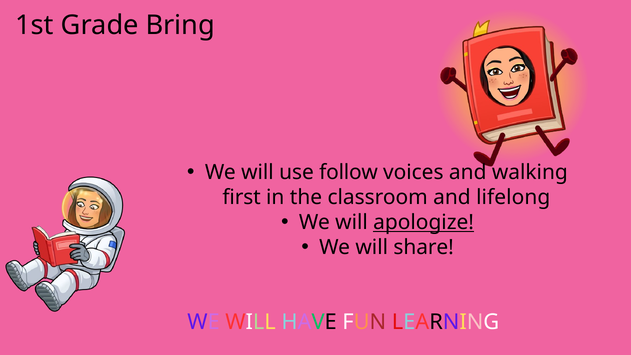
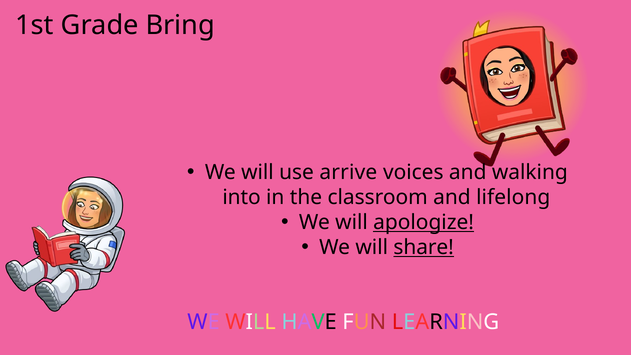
follow: follow -> arrive
first: first -> into
share underline: none -> present
